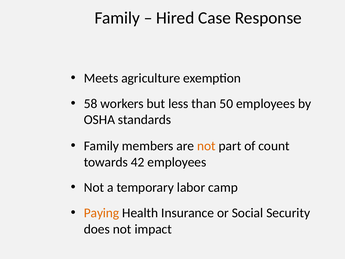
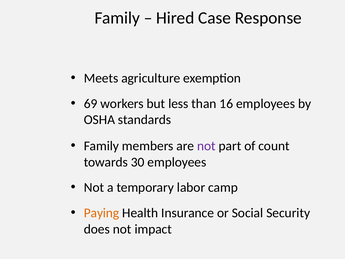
58: 58 -> 69
50: 50 -> 16
not at (206, 146) colour: orange -> purple
42: 42 -> 30
